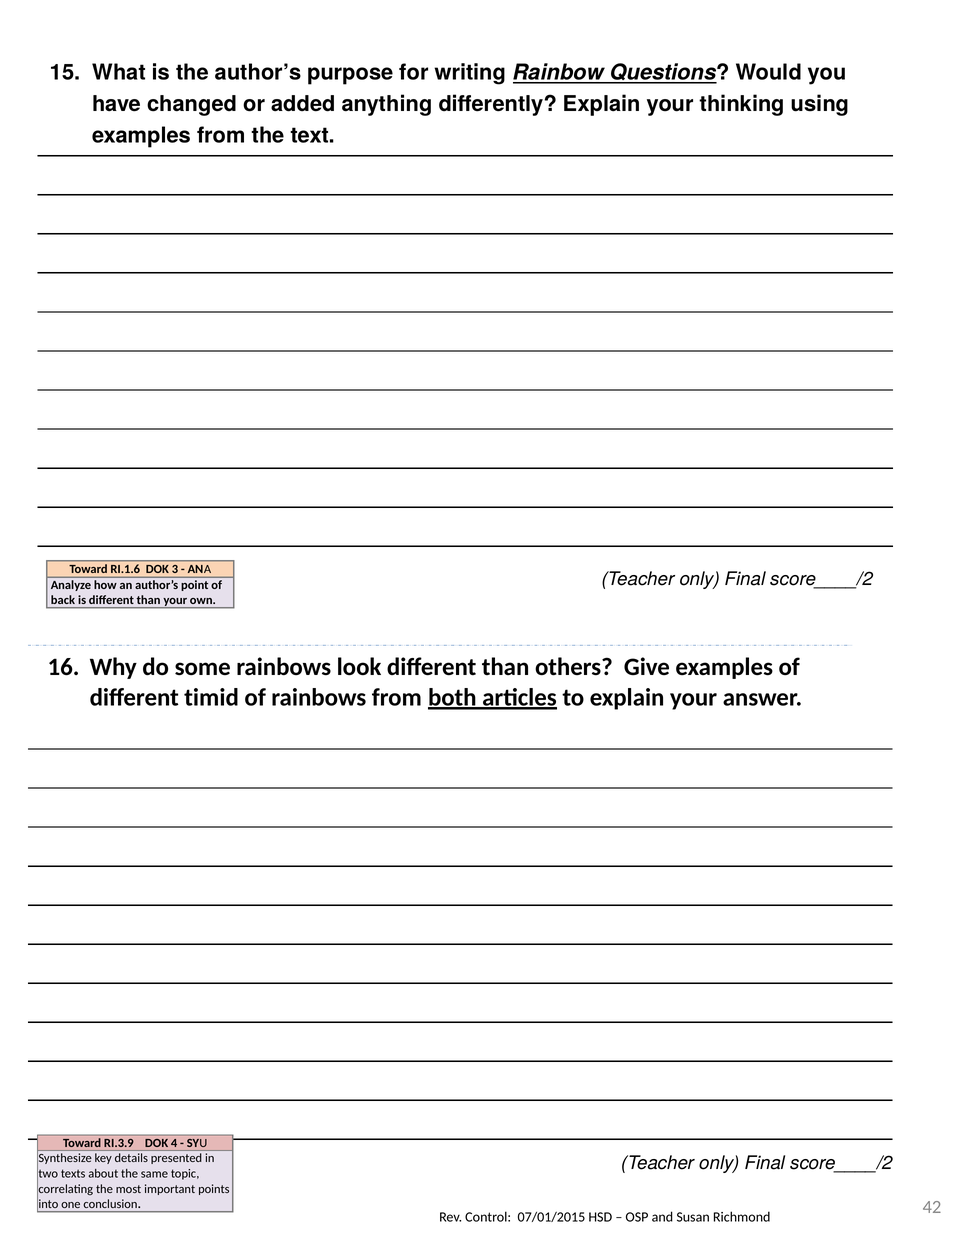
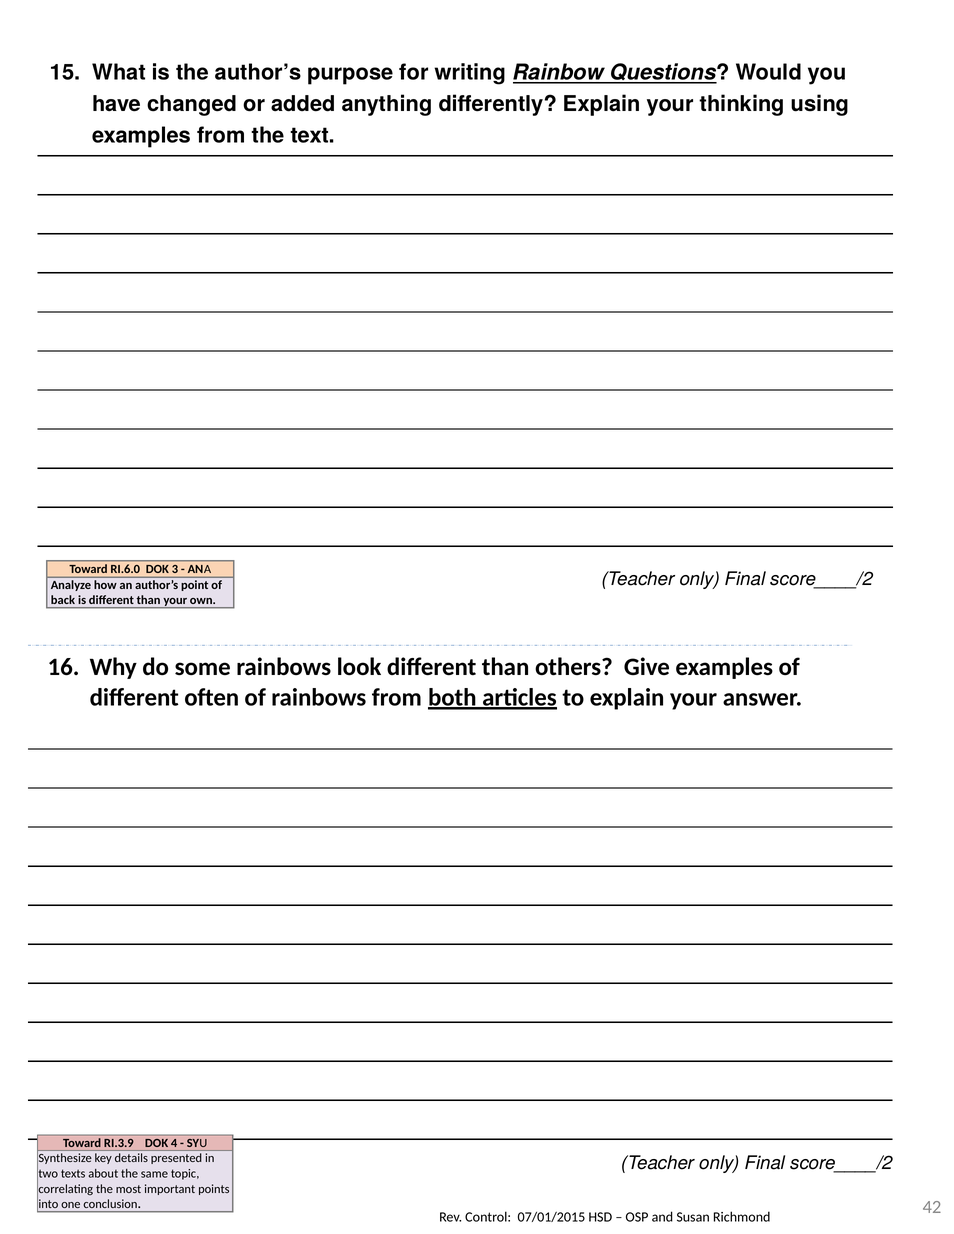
RI.1.6: RI.1.6 -> RI.6.0
timid: timid -> often
